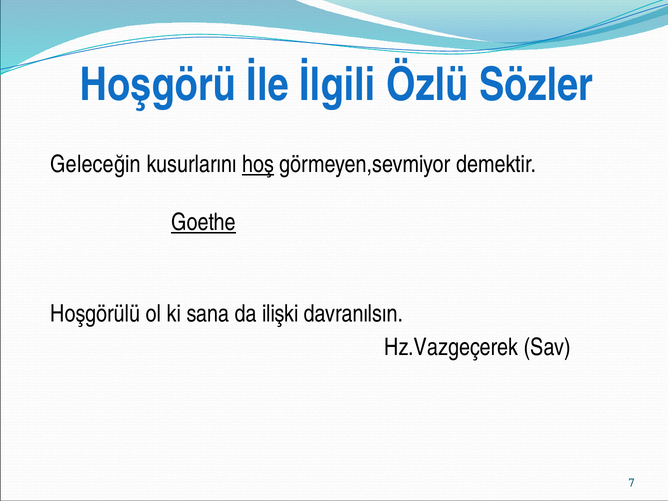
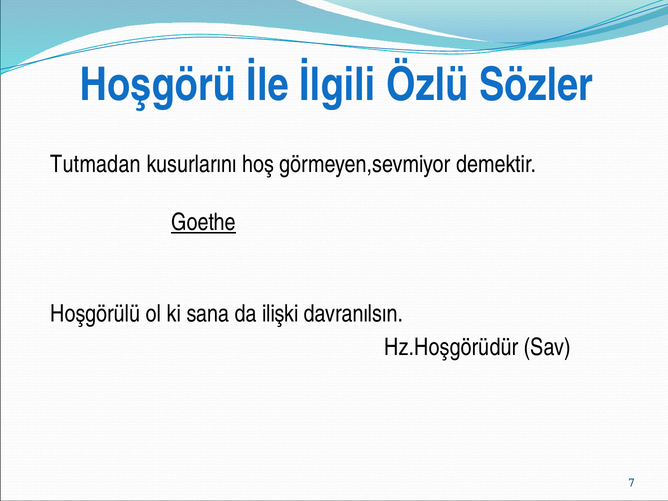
Geleceğin: Geleceğin -> Tutmadan
hoş underline: present -> none
Hz.Vazgeçerek: Hz.Vazgeçerek -> Hz.Hoşgörüdür
